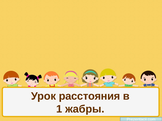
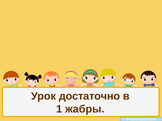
расстояния: расстояния -> достаточно
